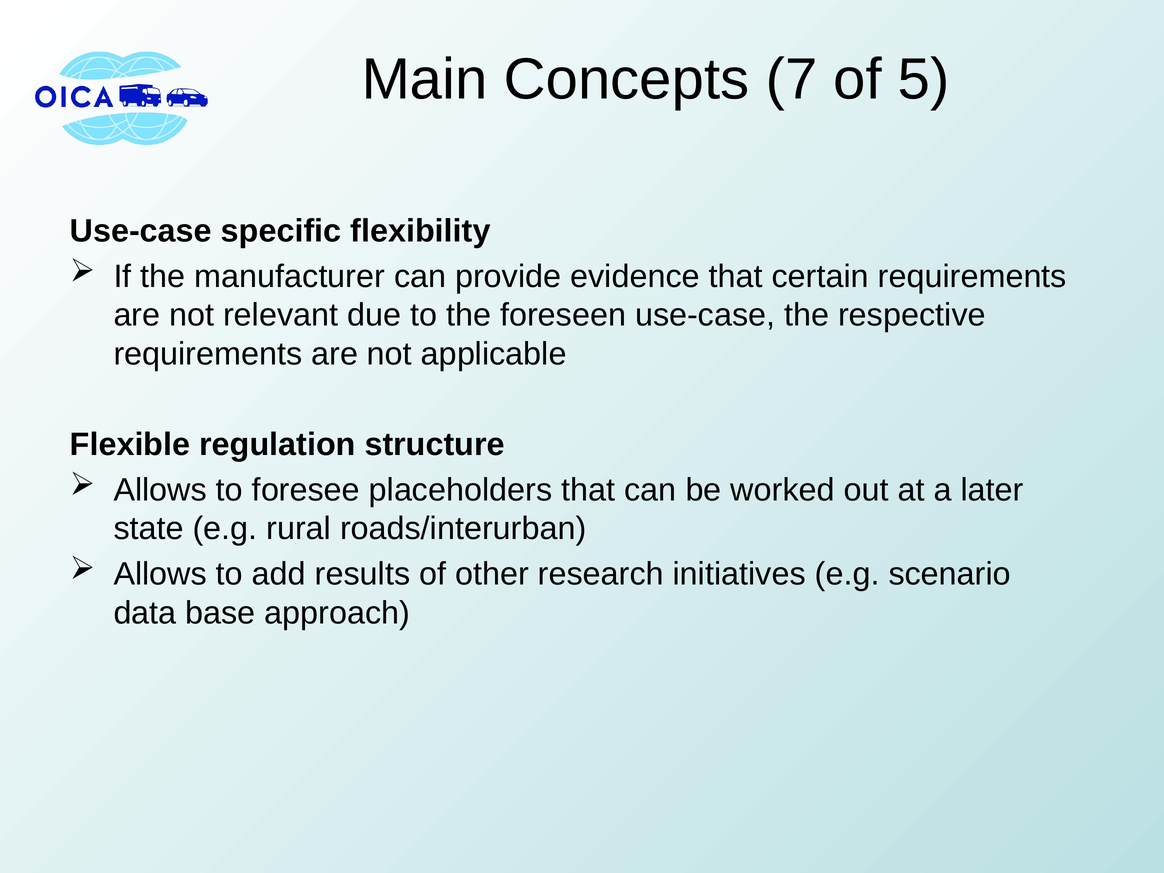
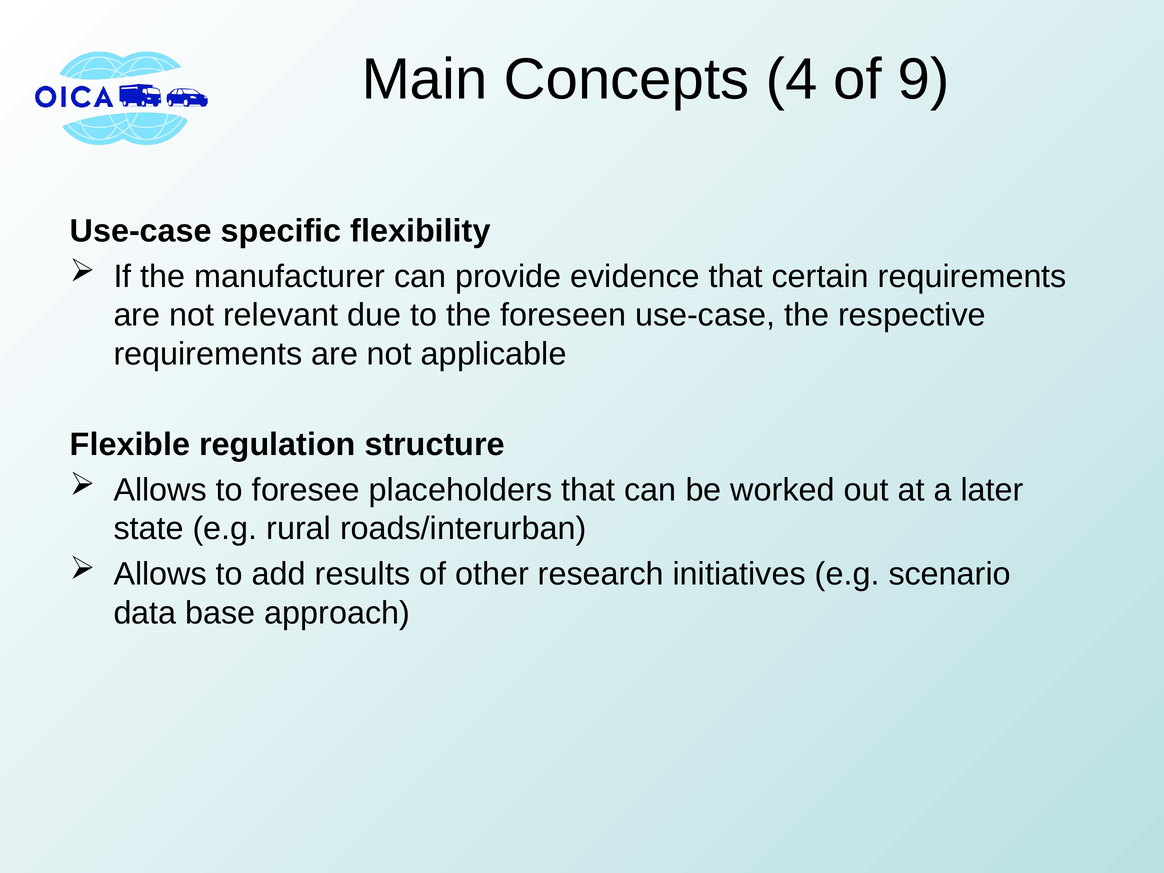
7: 7 -> 4
5: 5 -> 9
